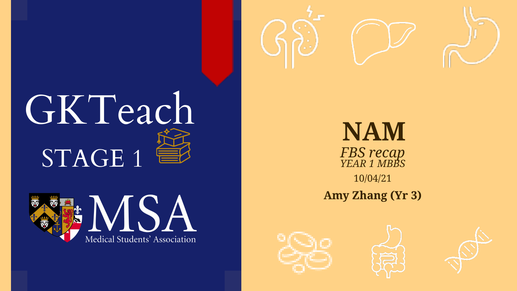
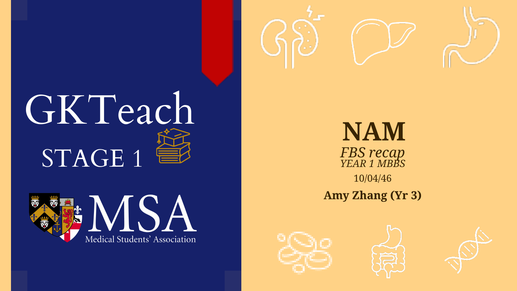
10/04/21: 10/04/21 -> 10/04/46
